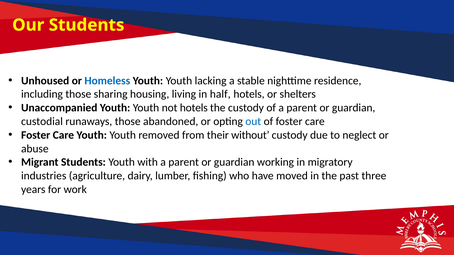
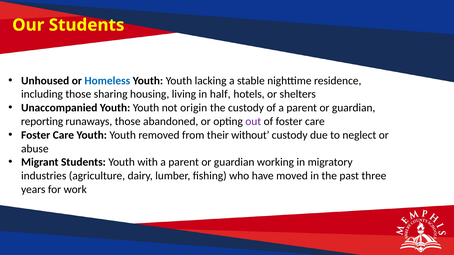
not hotels: hotels -> origin
custodial: custodial -> reporting
out colour: blue -> purple
